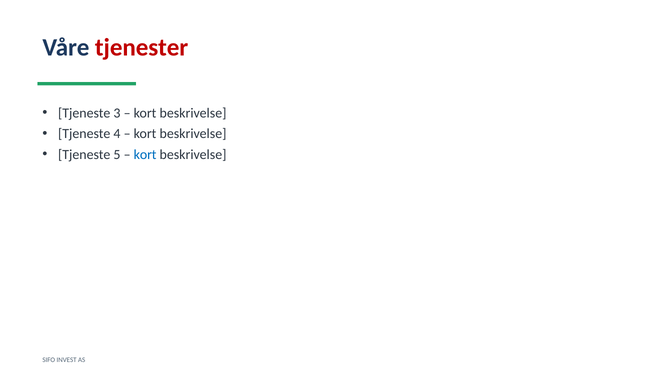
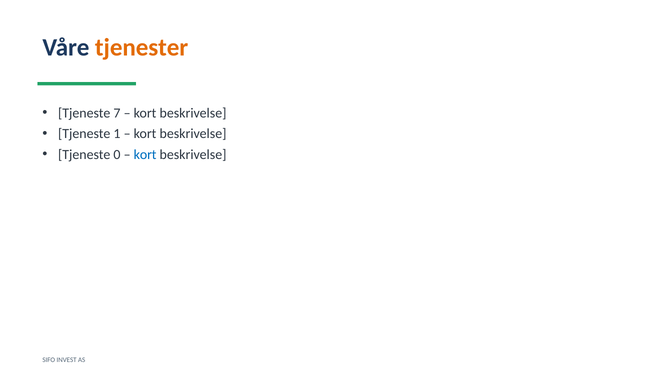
tjenester colour: red -> orange
3: 3 -> 7
4: 4 -> 1
5: 5 -> 0
